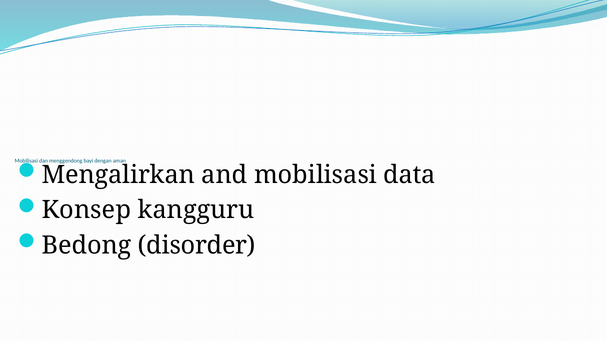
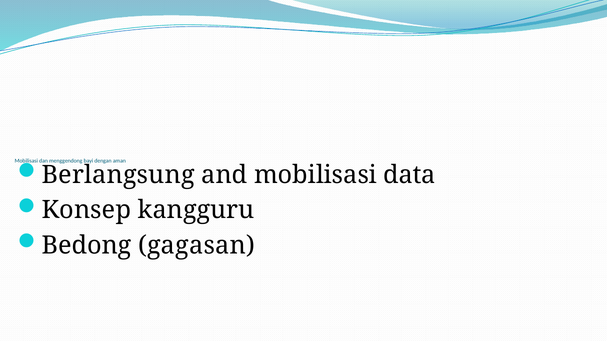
Mengalirkan: Mengalirkan -> Berlangsung
disorder: disorder -> gagasan
